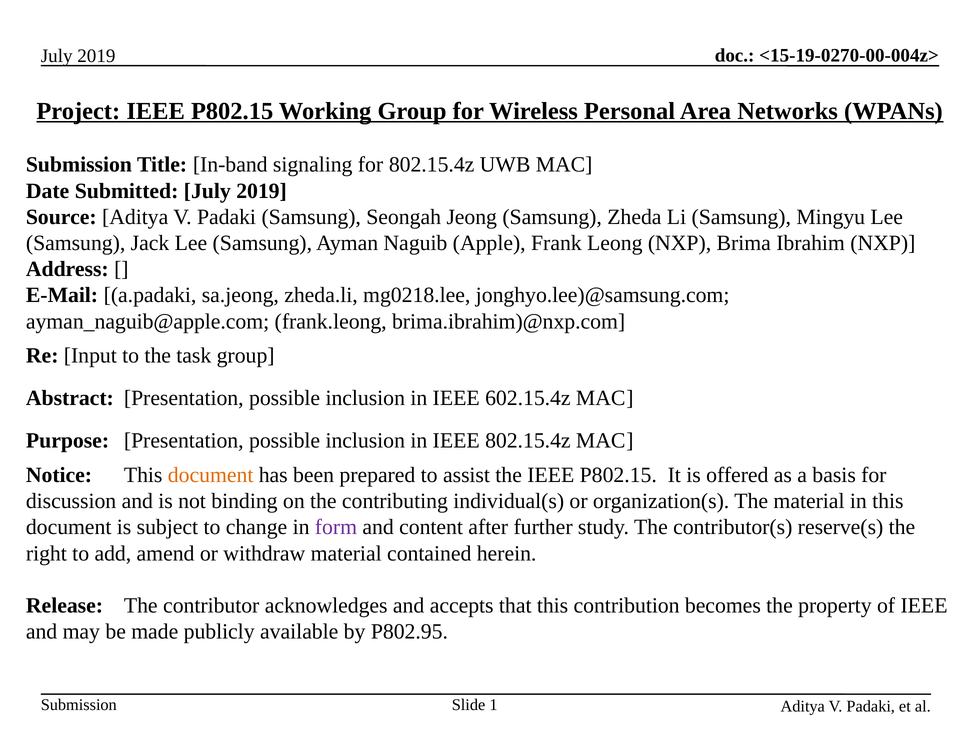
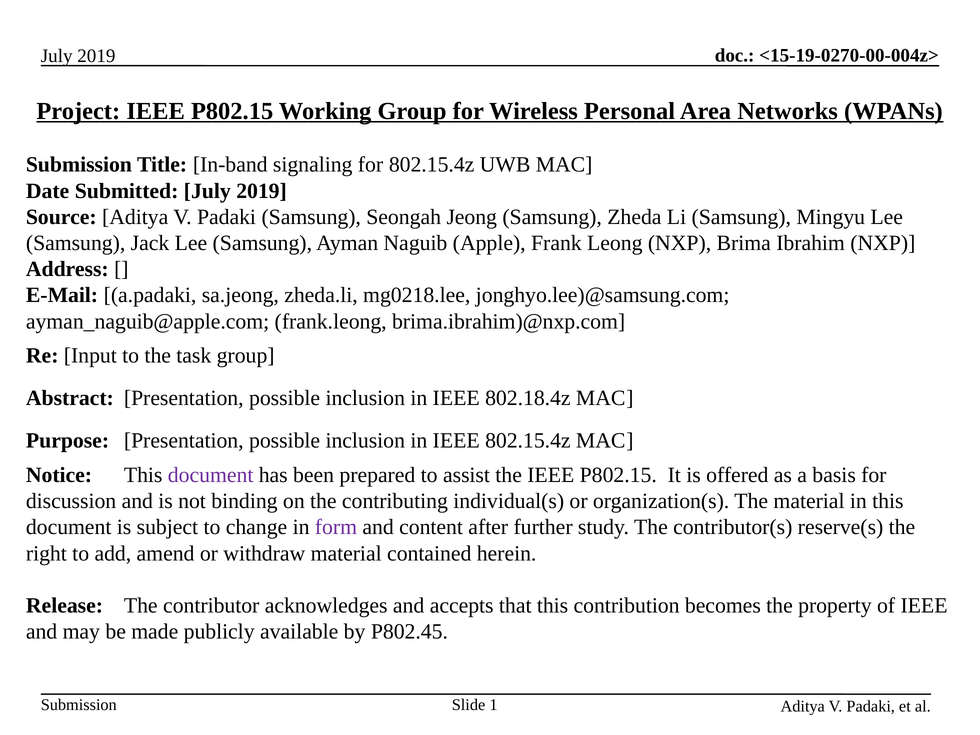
602.15.4z: 602.15.4z -> 802.18.4z
document at (211, 475) colour: orange -> purple
P802.95: P802.95 -> P802.45
